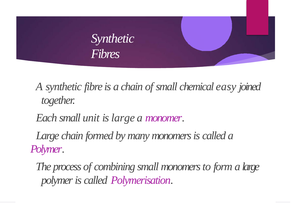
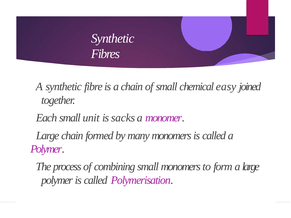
is large: large -> sacks
